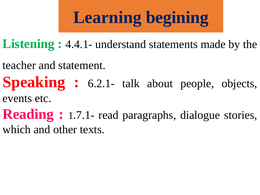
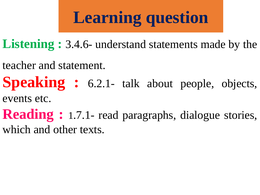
begining: begining -> question
4.4.1-: 4.4.1- -> 3.4.6-
